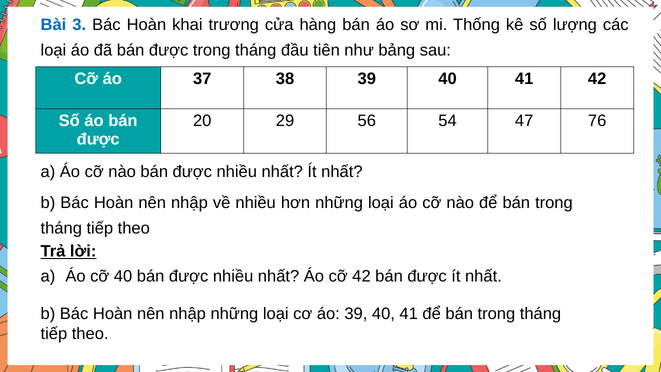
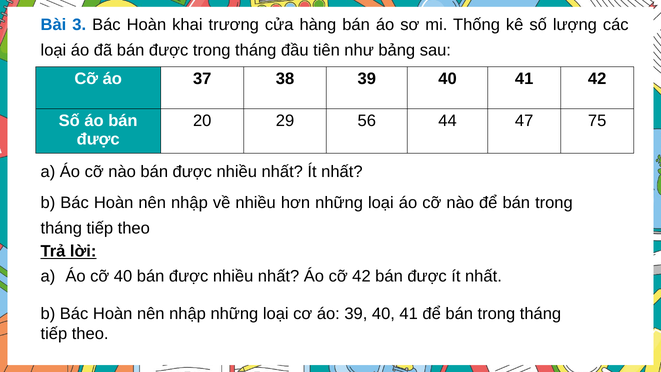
54: 54 -> 44
76: 76 -> 75
